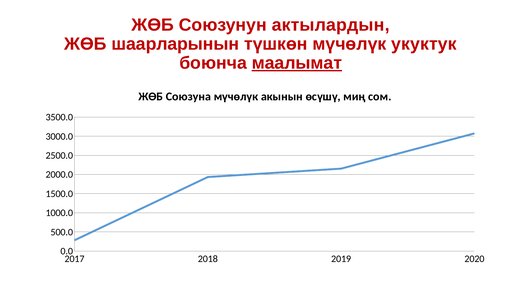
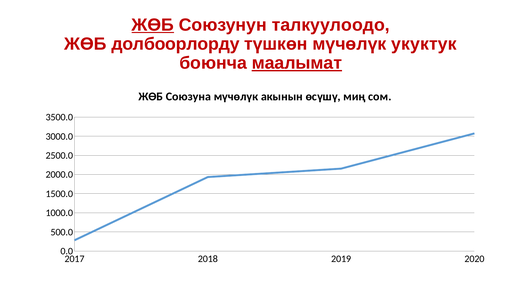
ЖӨБ at (153, 25) underline: none -> present
актылардын: актылардын -> талкуулоодо
шаарларынын: шаарларынын -> долбоорлорду
